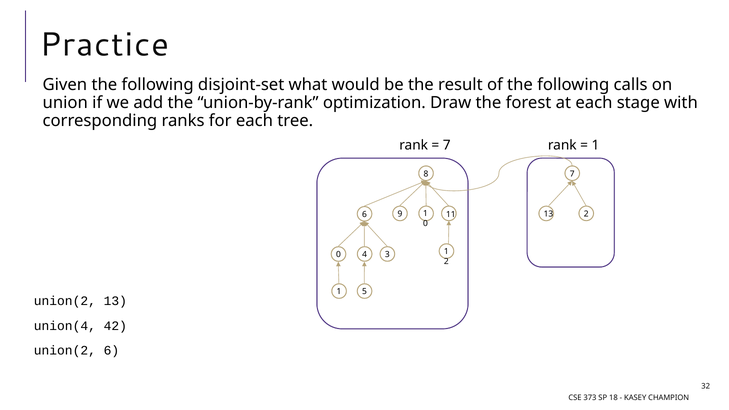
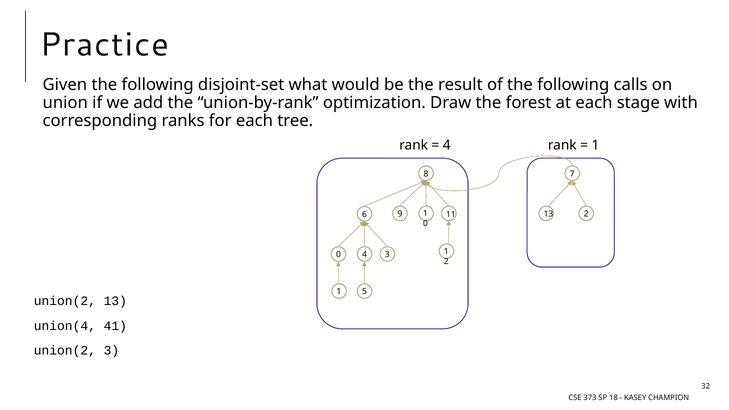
7 at (447, 145): 7 -> 4
42: 42 -> 41
union(2 6: 6 -> 3
